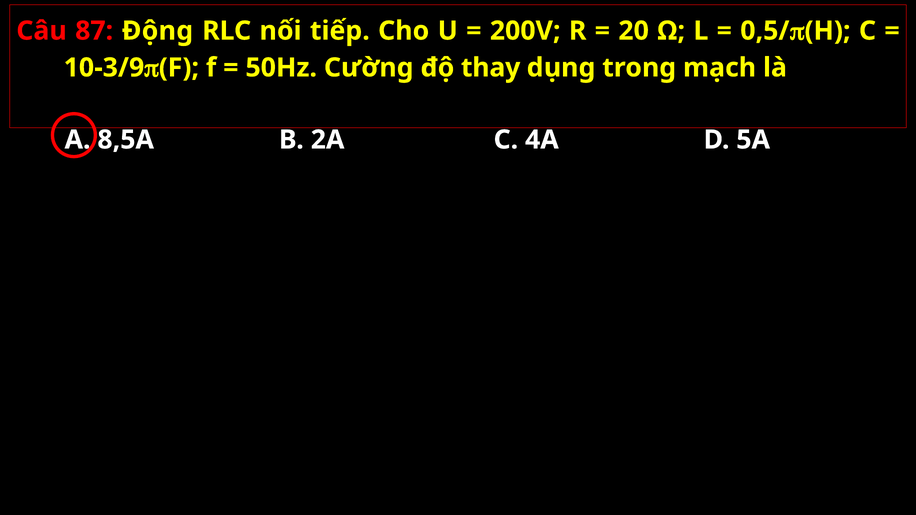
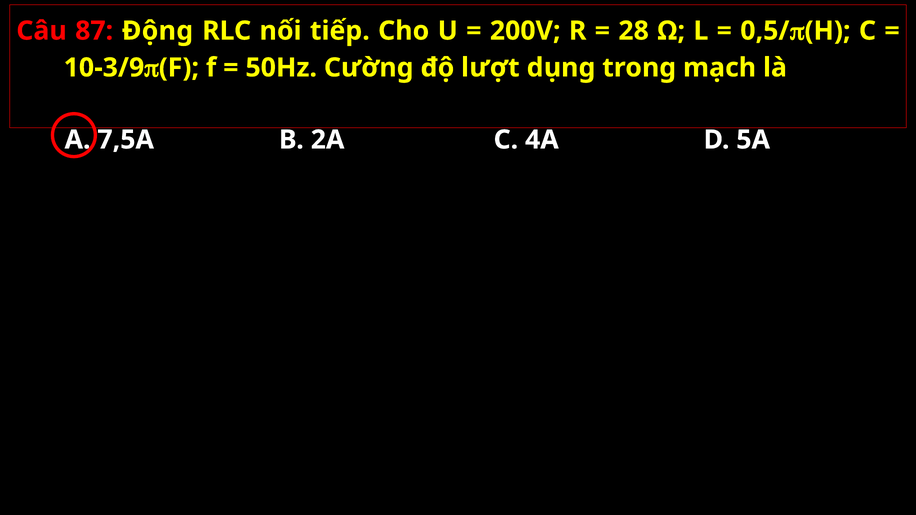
20: 20 -> 28
thay: thay -> lượt
8,5A: 8,5A -> 7,5A
